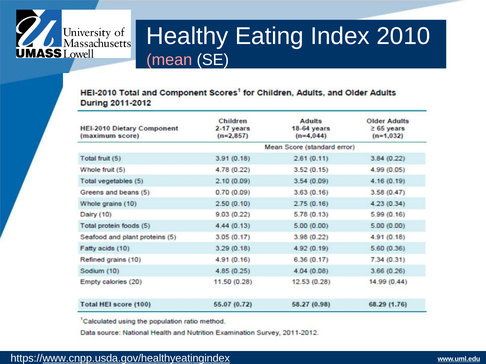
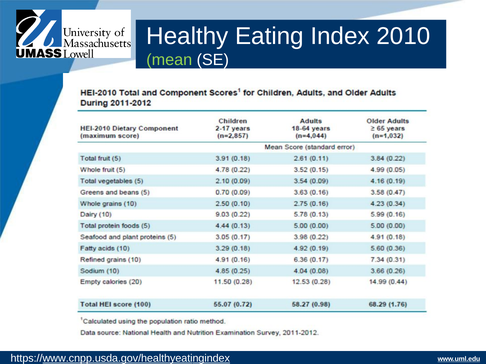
mean colour: pink -> light green
